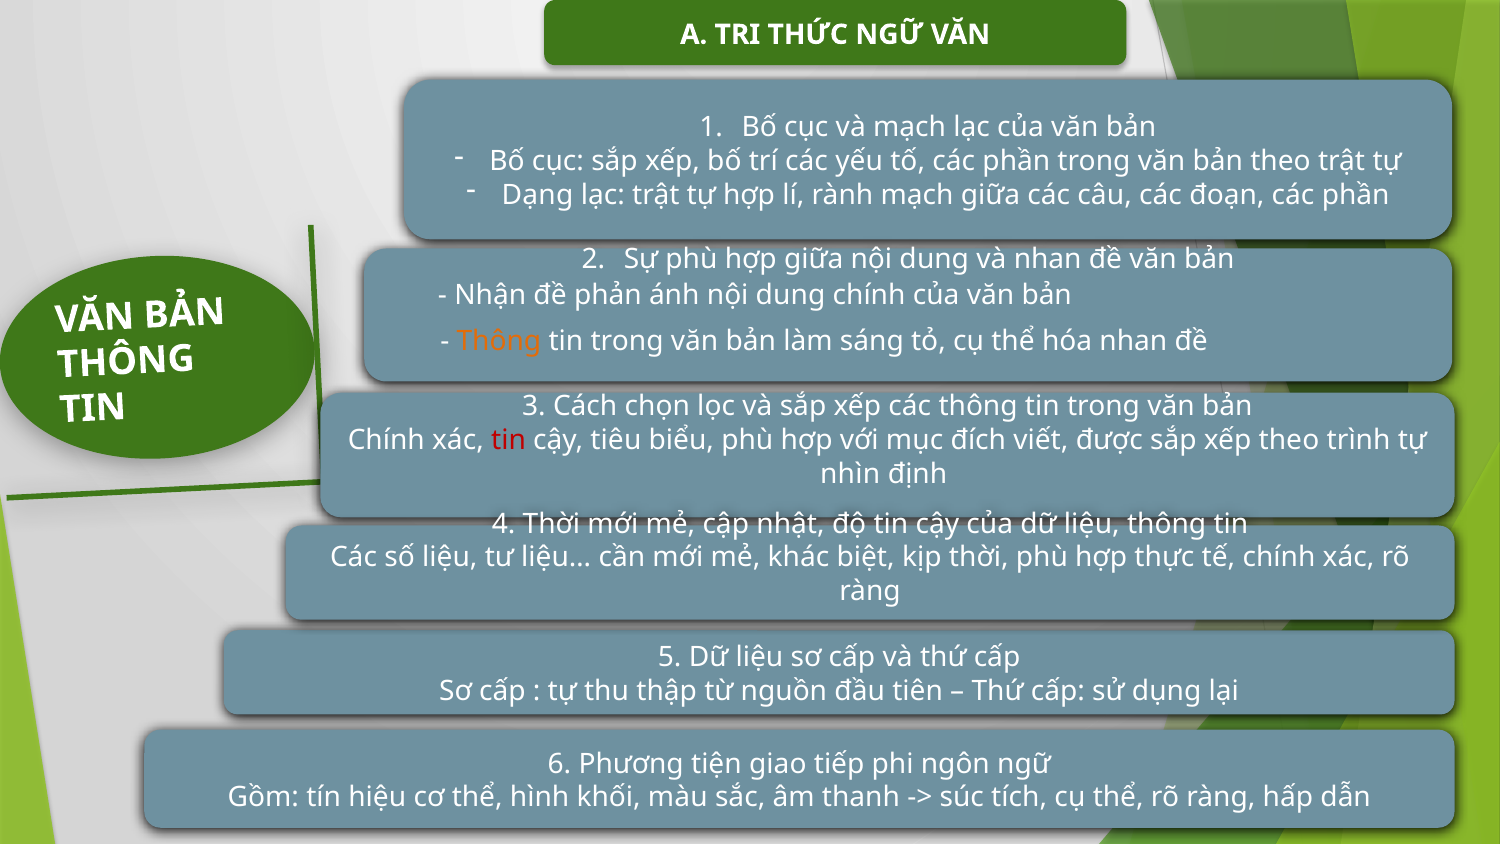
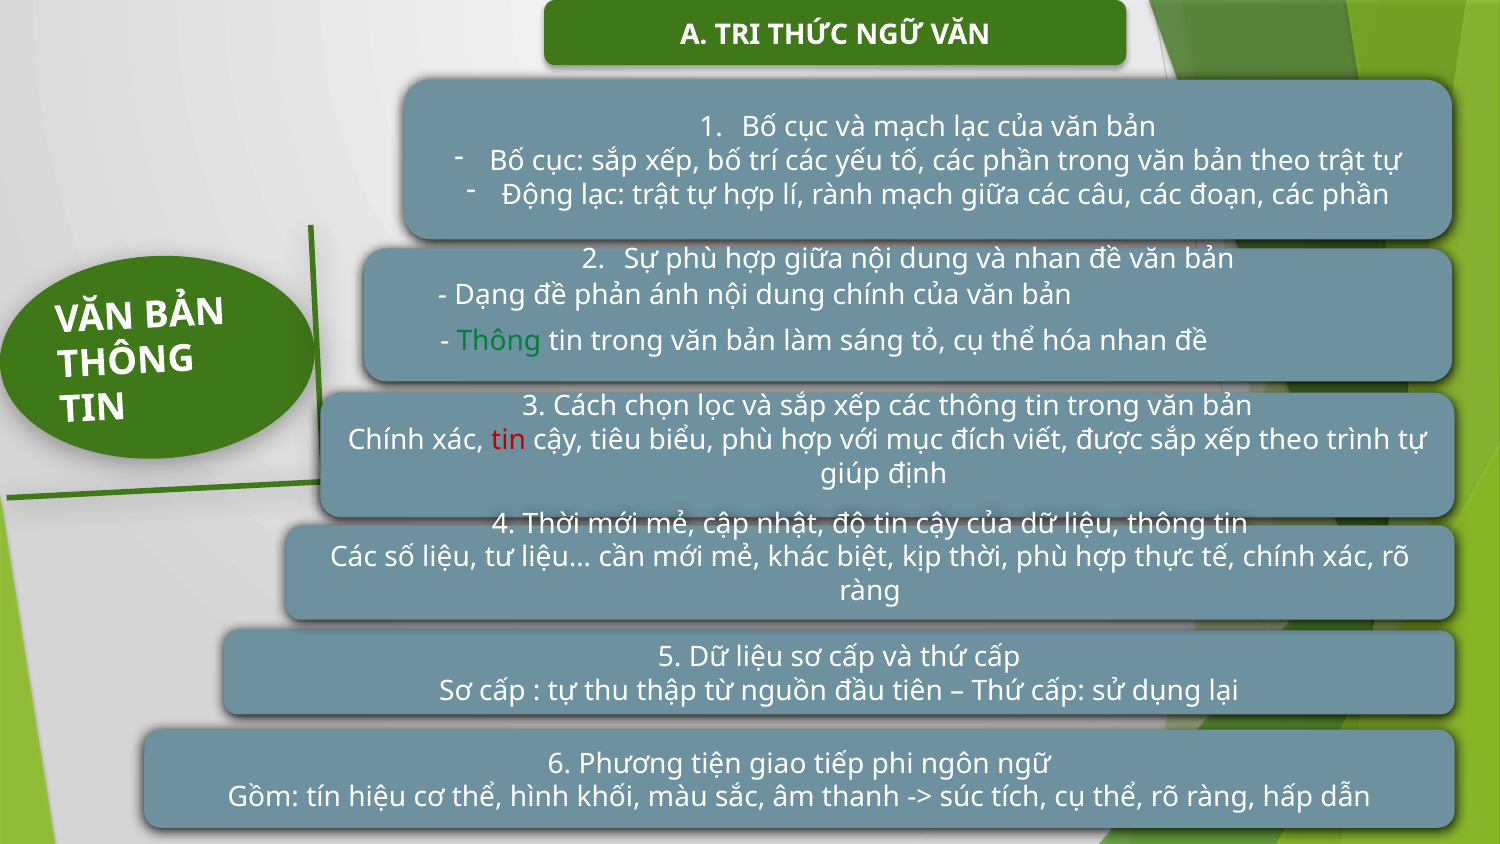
Dạng: Dạng -> Động
Nhận: Nhận -> Dạng
Thông at (499, 341) colour: orange -> green
nhìn: nhìn -> giúp
